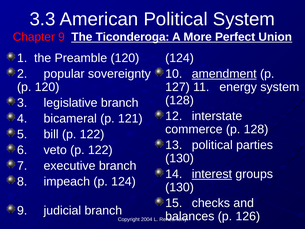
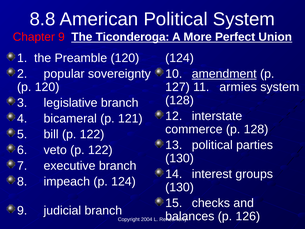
3.3: 3.3 -> 8.8
energy: energy -> armies
interest underline: present -> none
